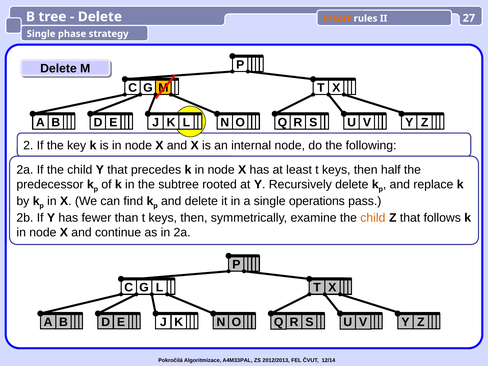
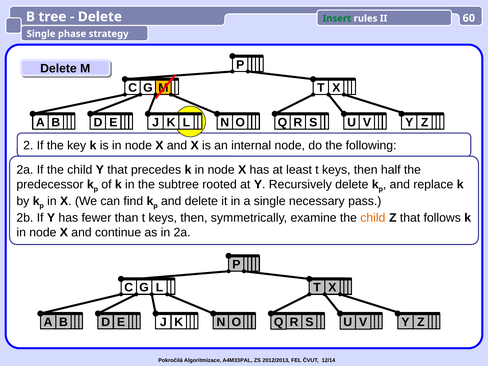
Insert colour: orange -> green
27: 27 -> 60
operations: operations -> necessary
